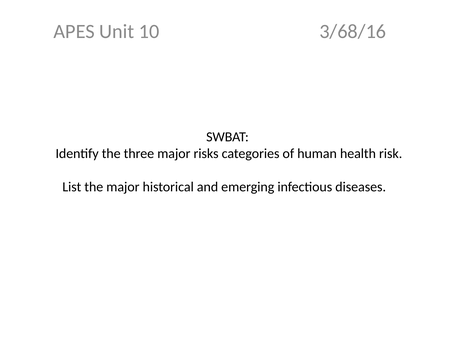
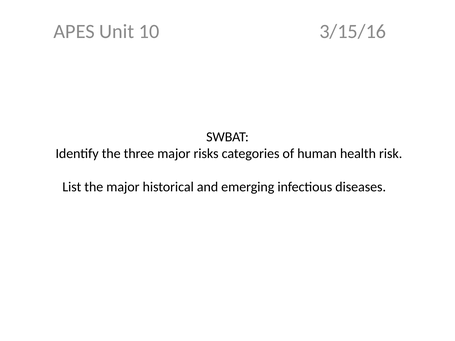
3/68/16: 3/68/16 -> 3/15/16
